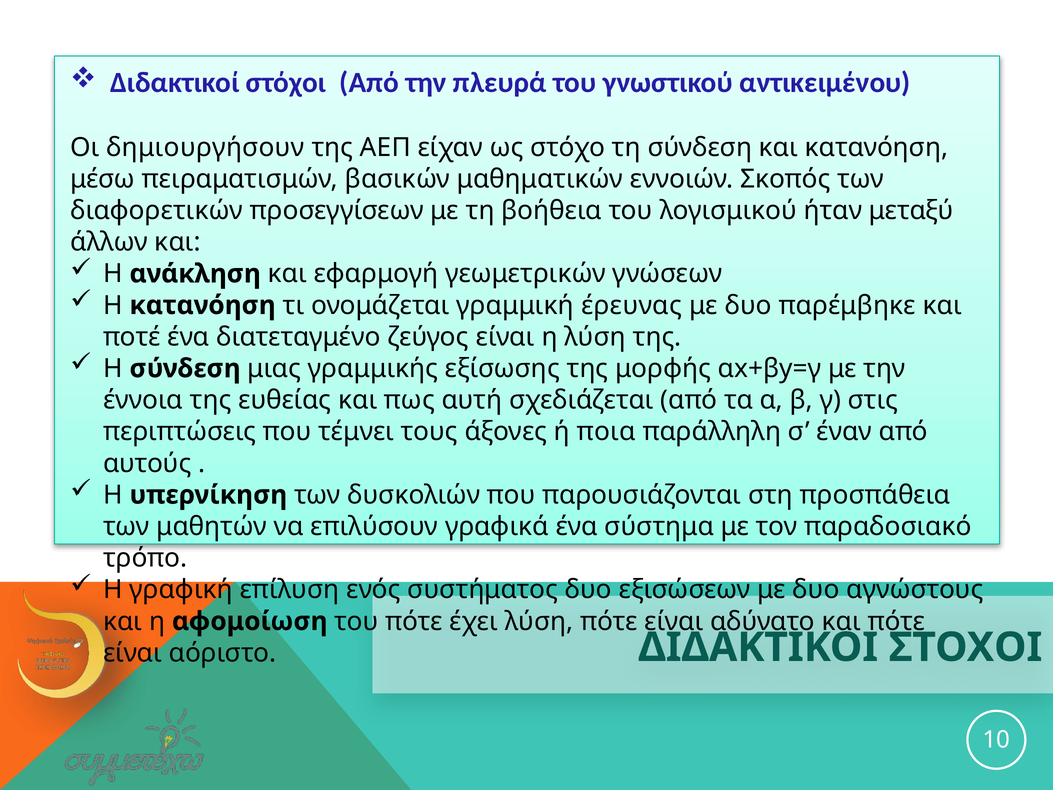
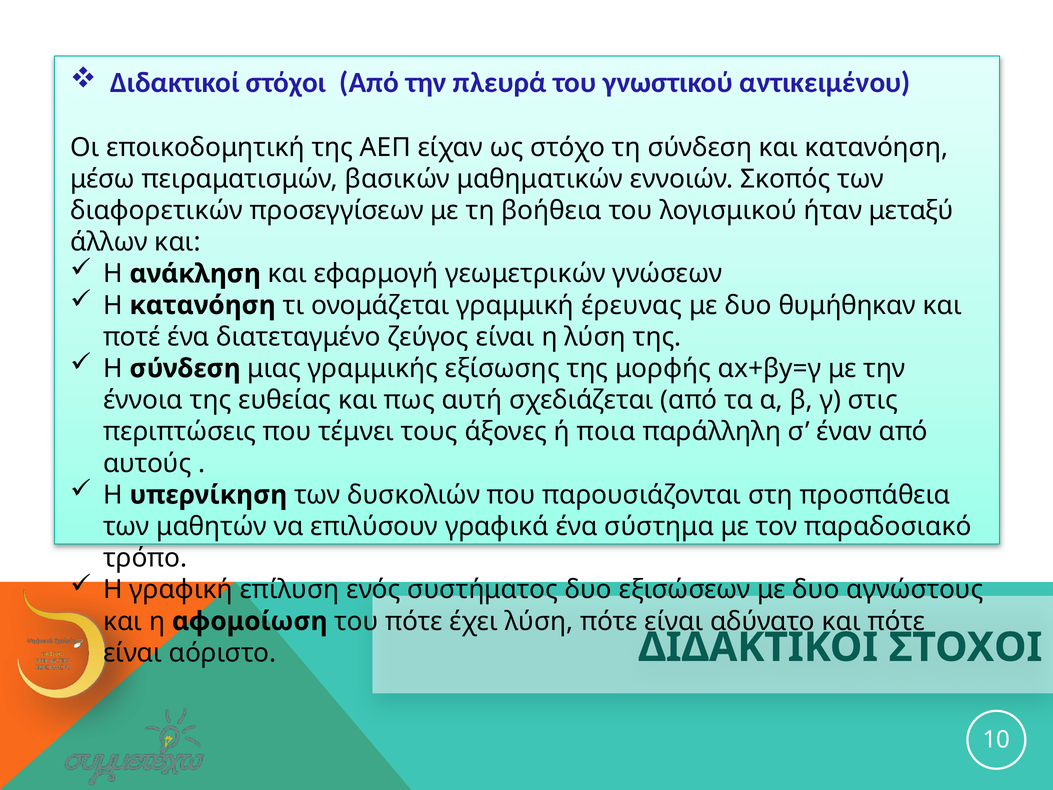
δημιουργήσουν: δημιουργήσουν -> εποικοδομητική
παρέμβηκε: παρέμβηκε -> θυμήθηκαν
